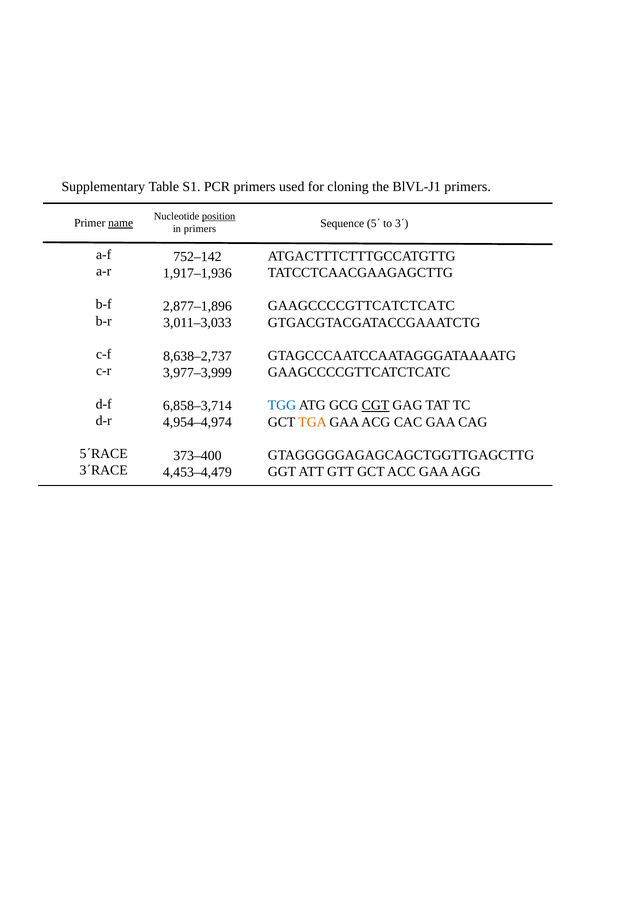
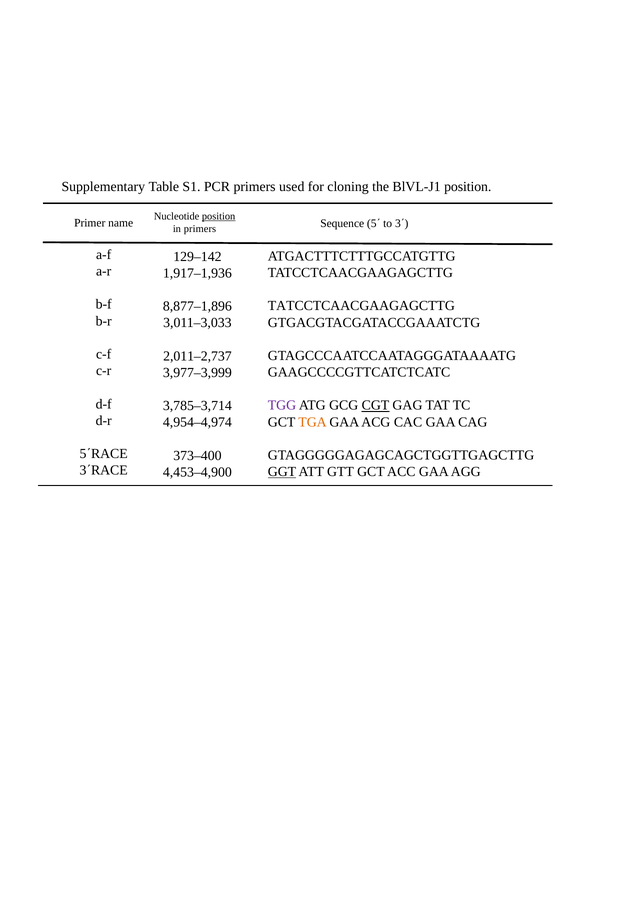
BlVL-J1 primers: primers -> position
name underline: present -> none
752–142: 752–142 -> 129–142
GAAGCCCCGTTCATCTCATC at (361, 306): GAAGCCCCGTTCATCTCATC -> TATCCTCAACGAAGAGCTTG
2,877–1,896: 2,877–1,896 -> 8,877–1,896
8,638–2,737: 8,638–2,737 -> 2,011–2,737
TGG colour: blue -> purple
6,858–3,714: 6,858–3,714 -> 3,785–3,714
GGT underline: none -> present
4,453–4,479: 4,453–4,479 -> 4,453–4,900
